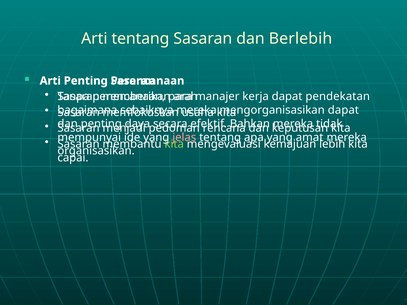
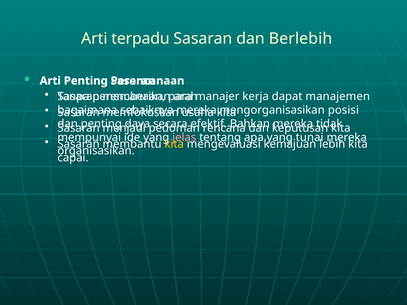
Arti tentang: tentang -> terpadu
pendekatan: pendekatan -> manajemen
dapat at (343, 110): dapat -> posisi
amat: amat -> tunai
kita at (174, 144) colour: light green -> yellow
